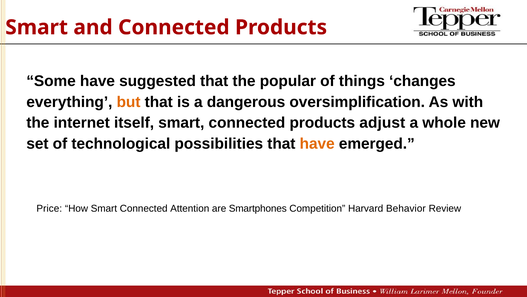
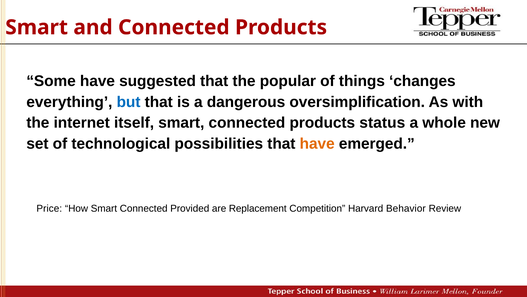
but colour: orange -> blue
adjust: adjust -> status
Attention: Attention -> Provided
Smartphones: Smartphones -> Replacement
